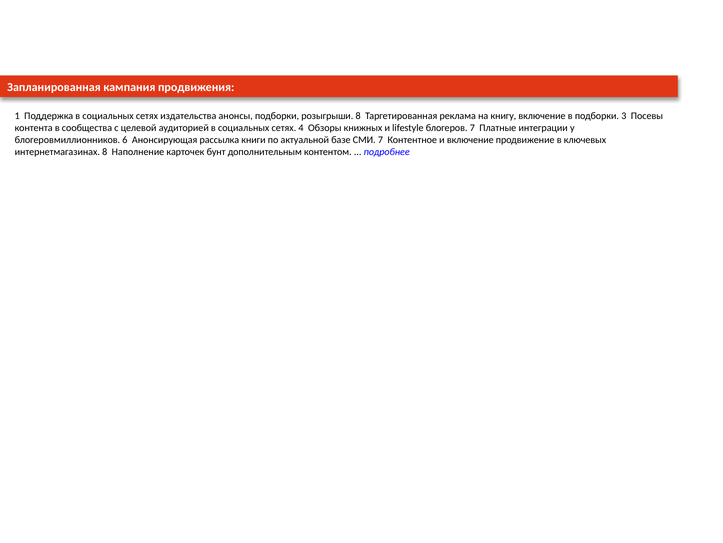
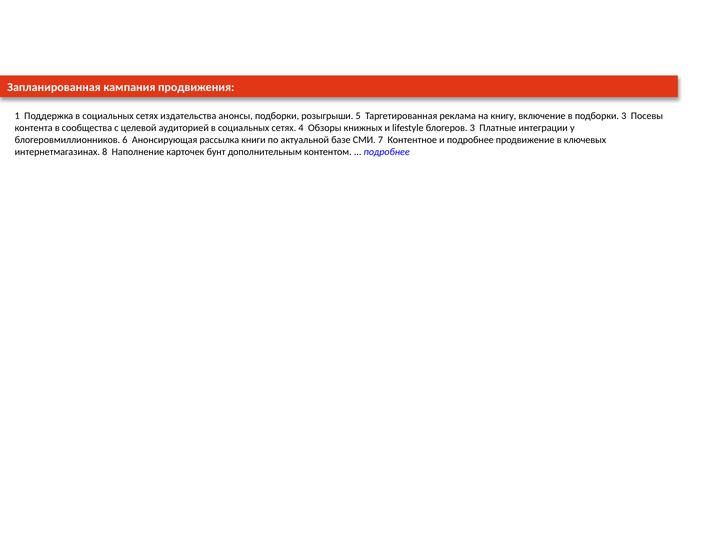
розыгрыши 8: 8 -> 5
блогеров 7: 7 -> 3
и включение: включение -> подробнее
